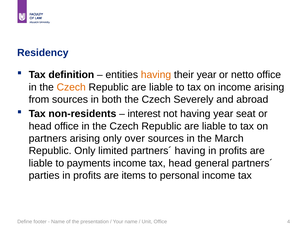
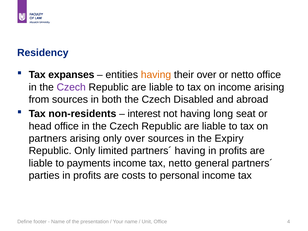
definition: definition -> expanses
their year: year -> over
Czech at (71, 87) colour: orange -> purple
Severely: Severely -> Disabled
having year: year -> long
March: March -> Expiry
tax head: head -> netto
items: items -> costs
